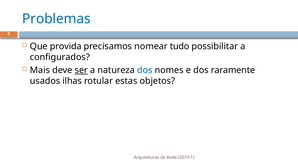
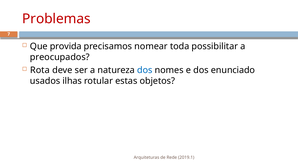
Problemas colour: blue -> red
tudo: tudo -> toda
configurados: configurados -> preocupados
Mais: Mais -> Rota
ser underline: present -> none
raramente: raramente -> enunciado
